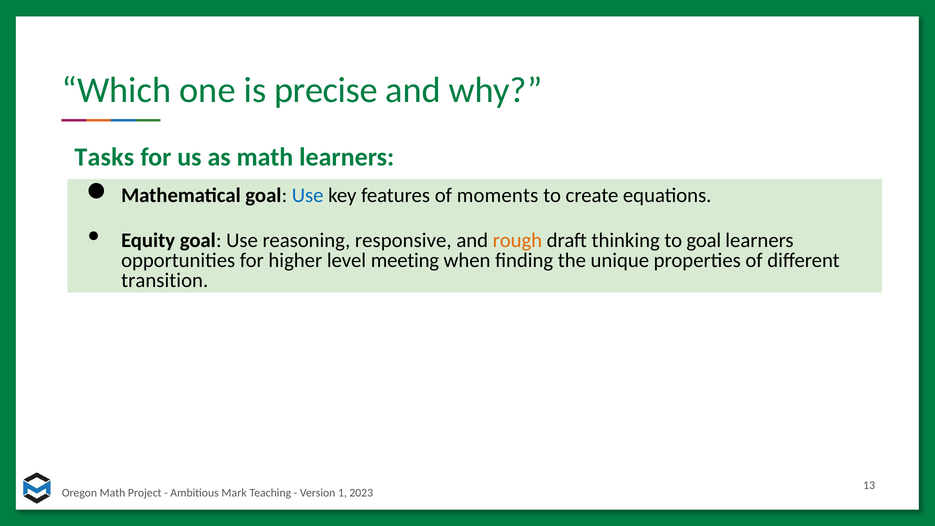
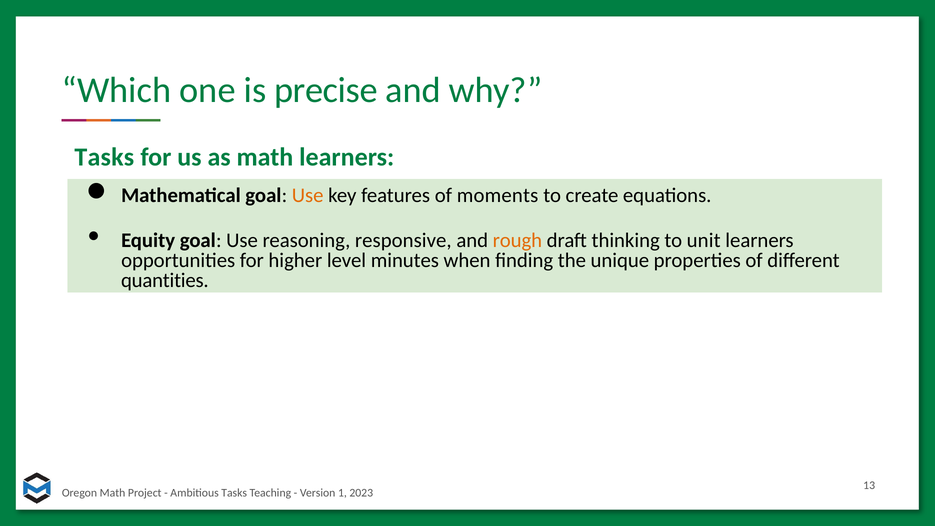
Use at (308, 195) colour: blue -> orange
to goal: goal -> unit
meeting: meeting -> minutes
transition: transition -> quantities
Mark at (234, 493): Mark -> Tasks
